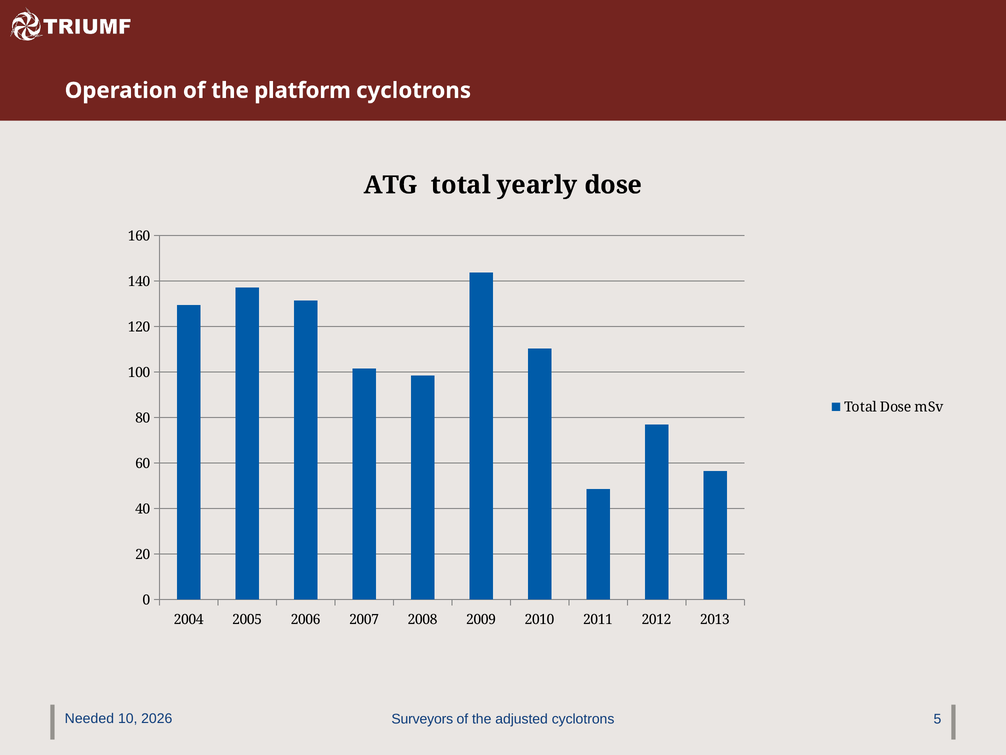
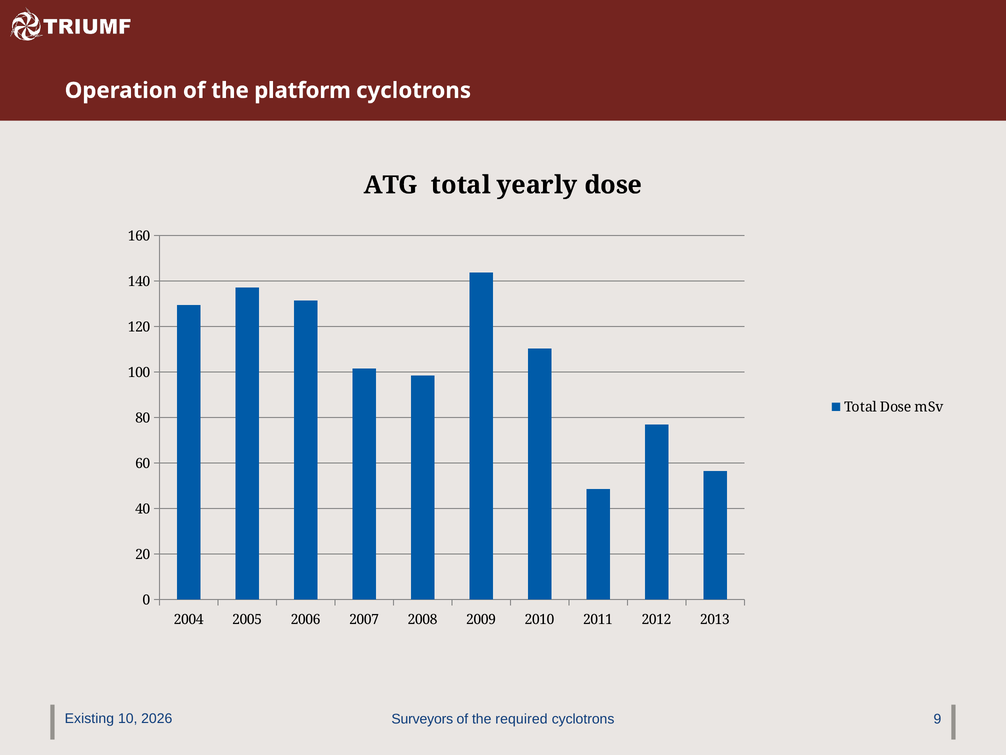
Needed: Needed -> Existing
adjusted: adjusted -> required
5: 5 -> 9
